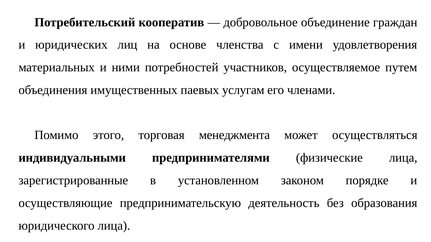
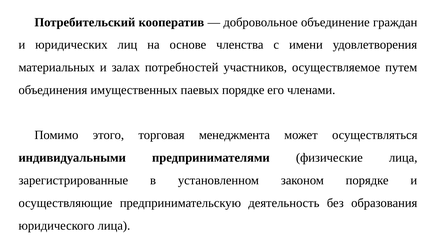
ними: ними -> залах
паевых услугам: услугам -> порядке
